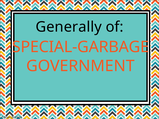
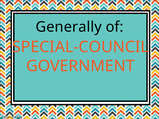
SPECIAL-GARBAGE: SPECIAL-GARBAGE -> SPECIAL-COUNCIL
